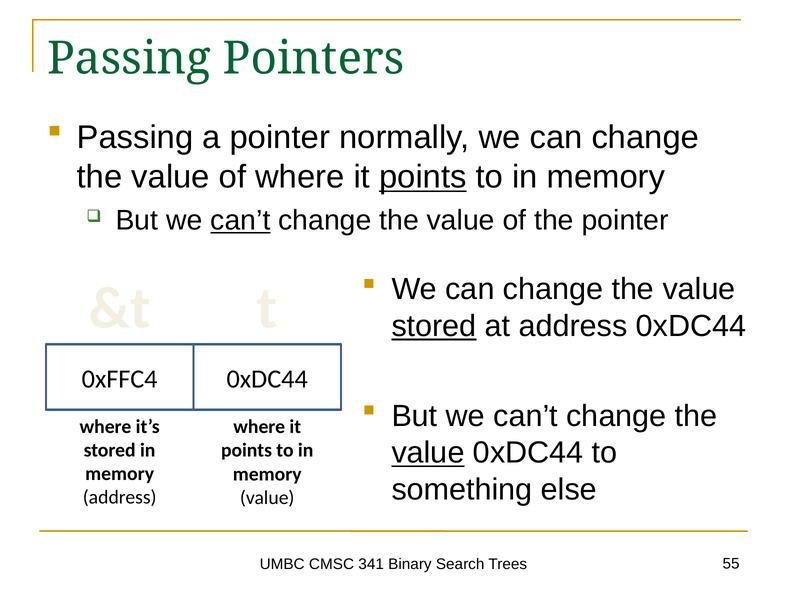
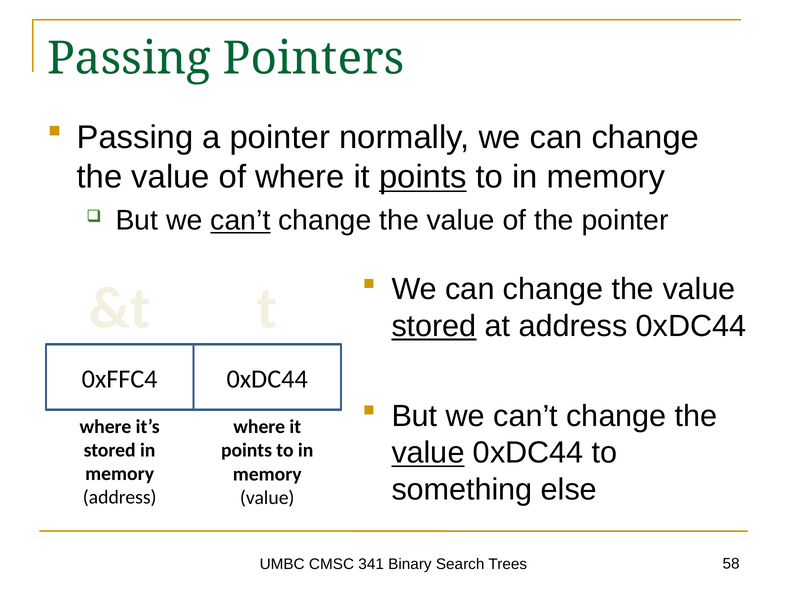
55: 55 -> 58
